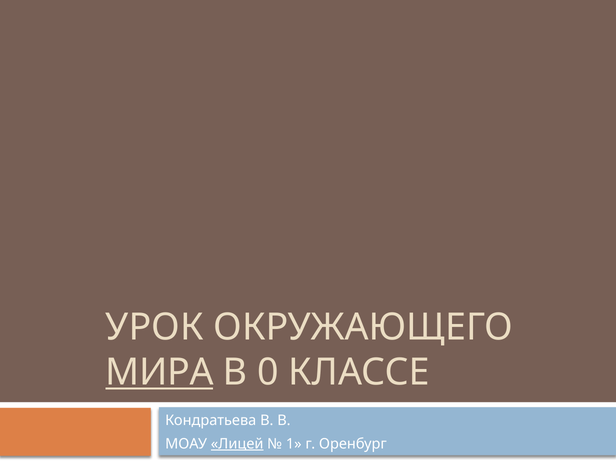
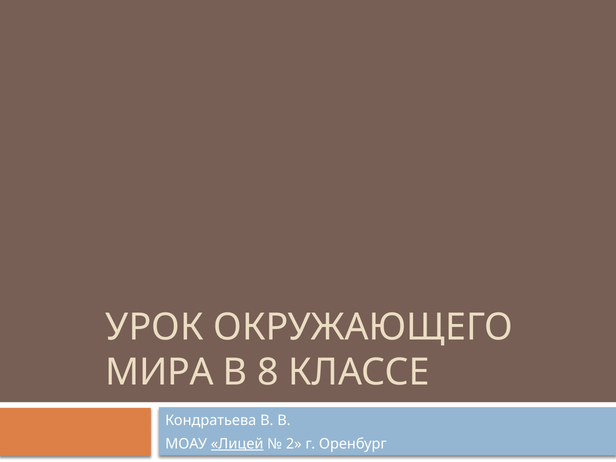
МИРА underline: present -> none
0: 0 -> 8
1: 1 -> 2
